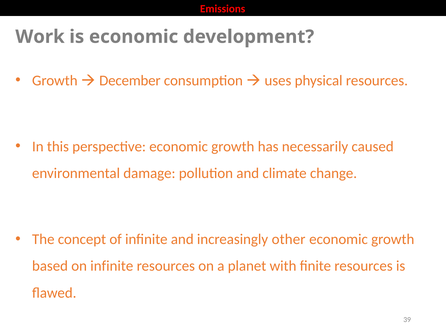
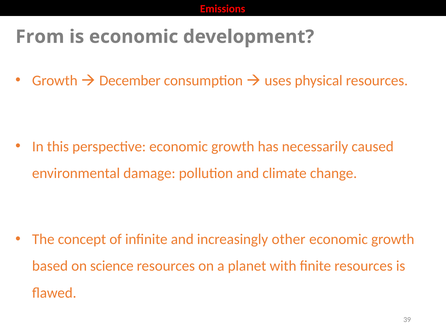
Work: Work -> From
on infinite: infinite -> science
